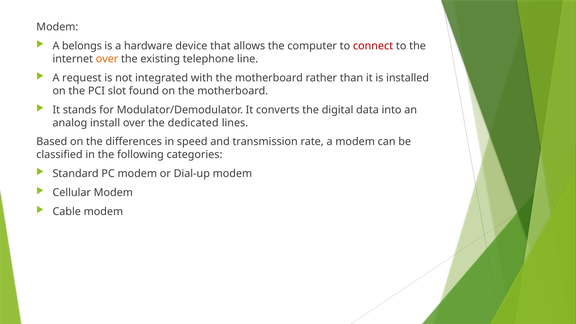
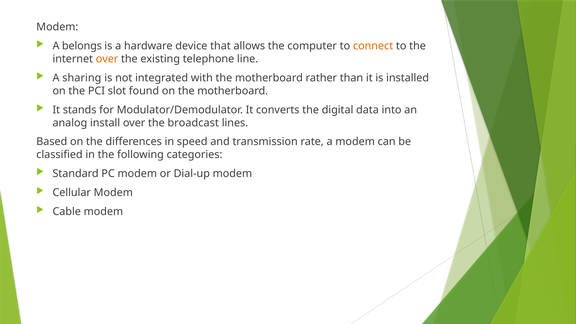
connect colour: red -> orange
request: request -> sharing
dedicated: dedicated -> broadcast
